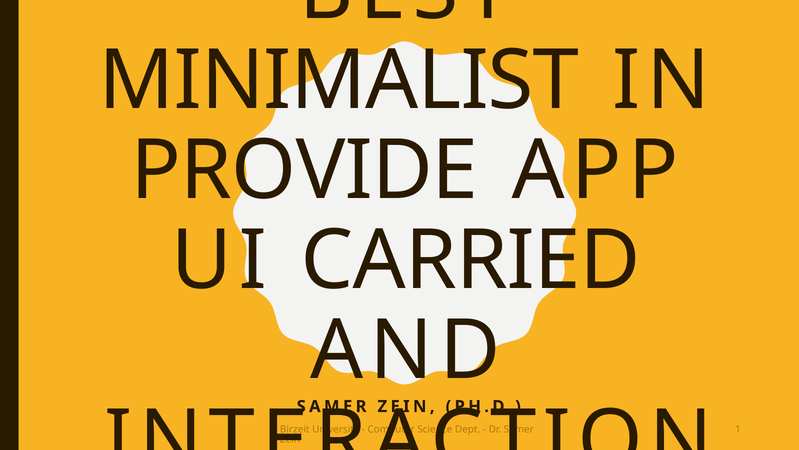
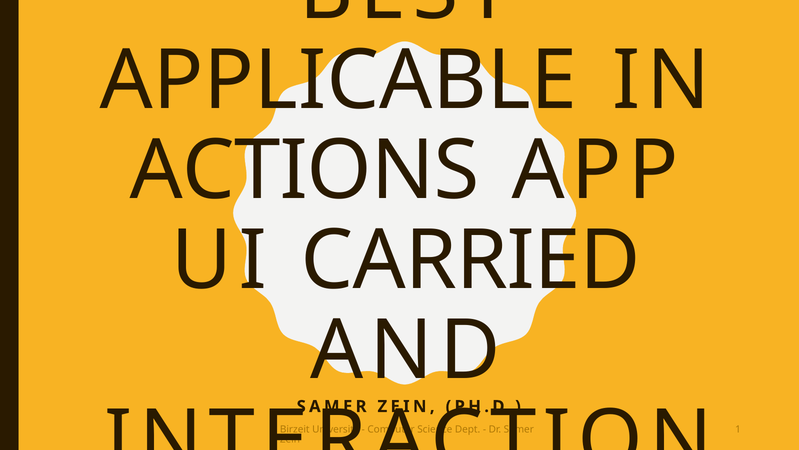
MINIMALIST: MINIMALIST -> APPLICABLE
PROVIDE: PROVIDE -> ACTIONS
